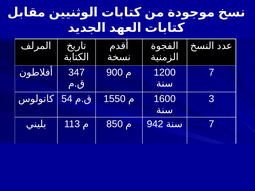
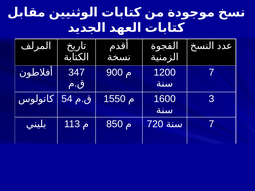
942: 942 -> 720
